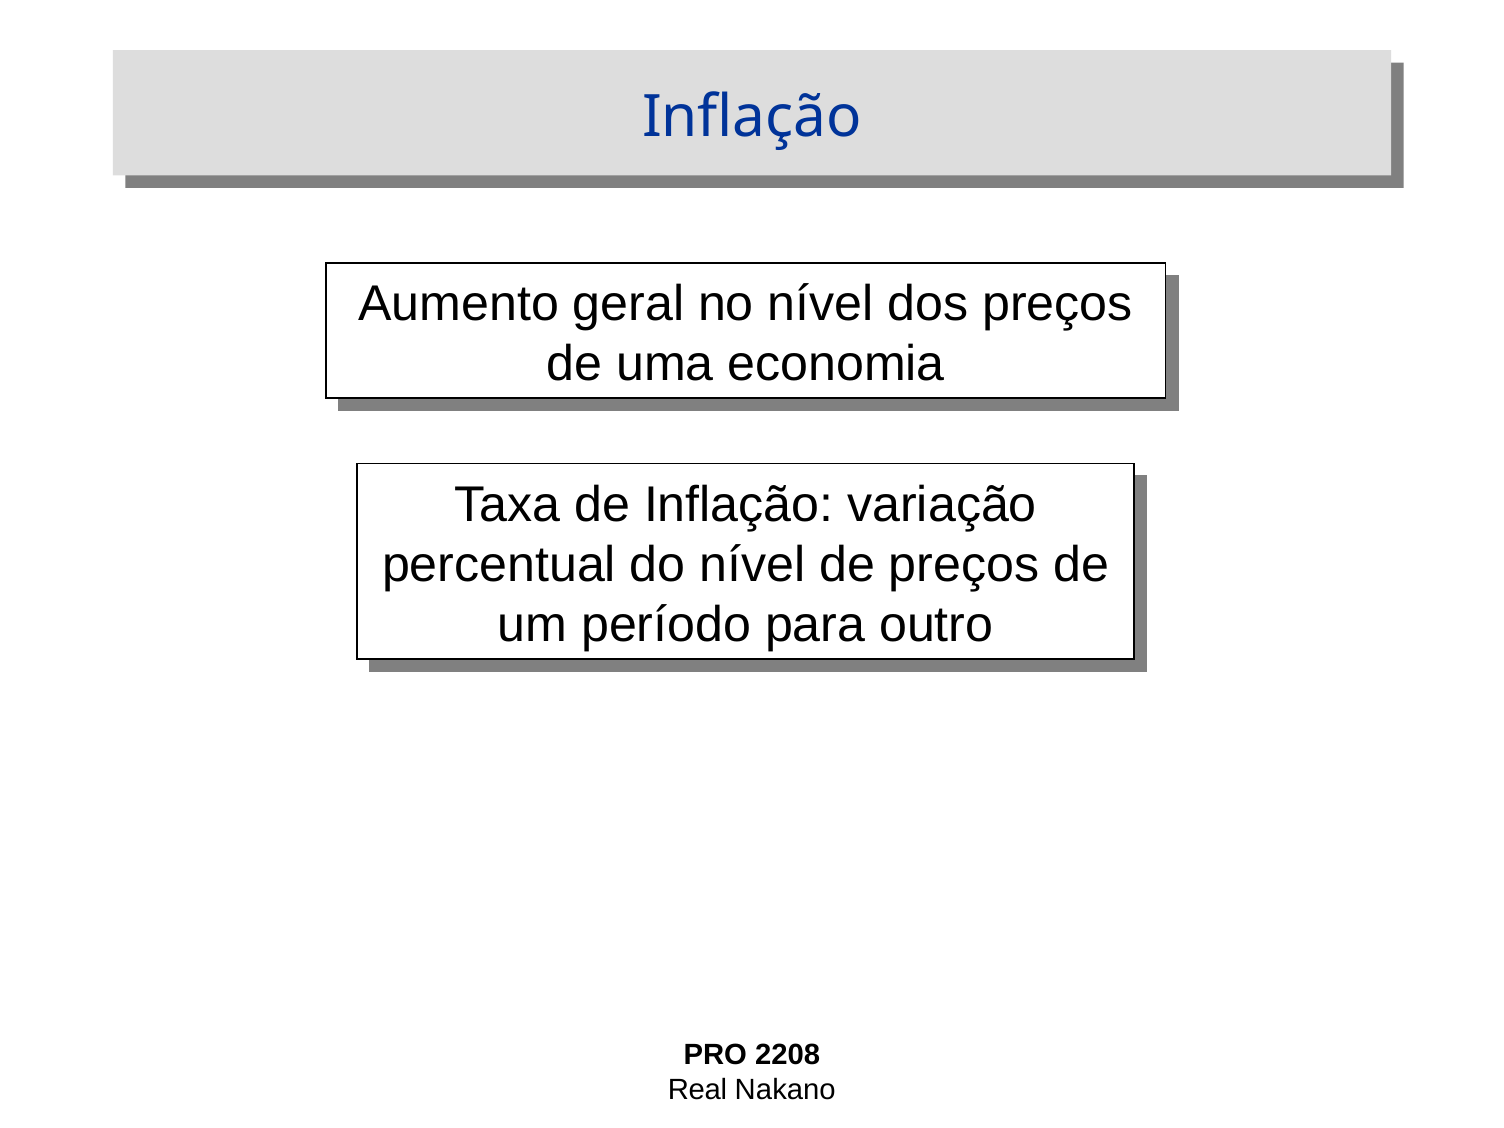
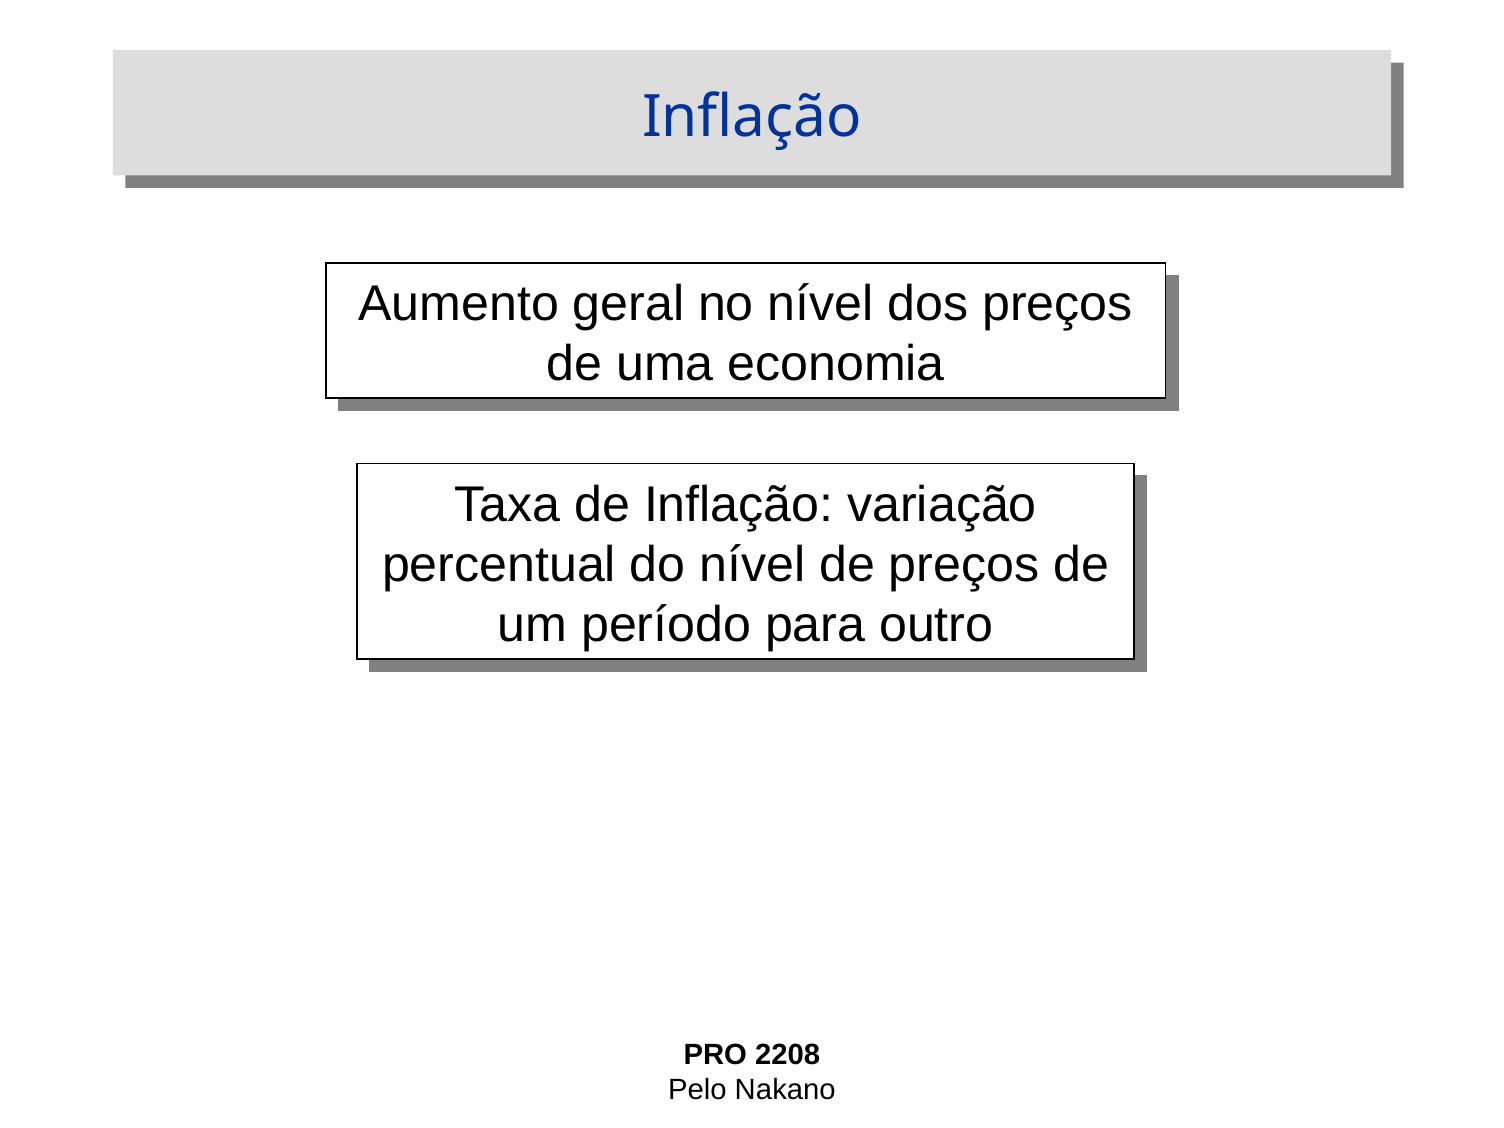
Real: Real -> Pelo
